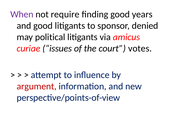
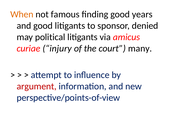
When colour: purple -> orange
require: require -> famous
issues: issues -> injury
votes: votes -> many
